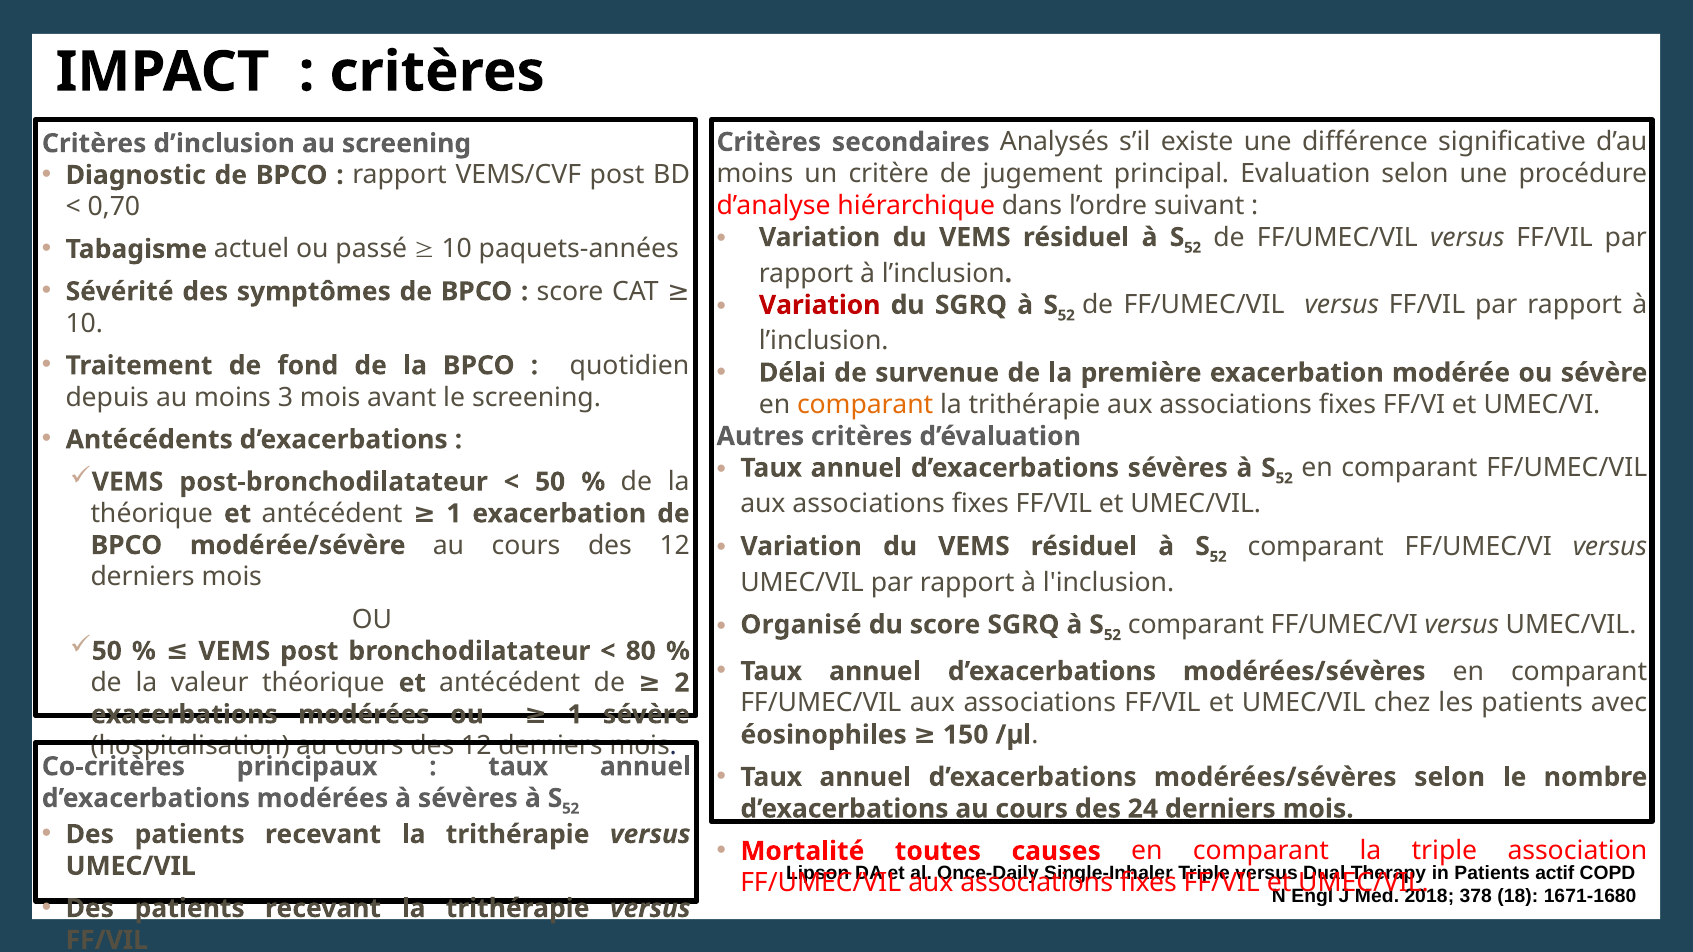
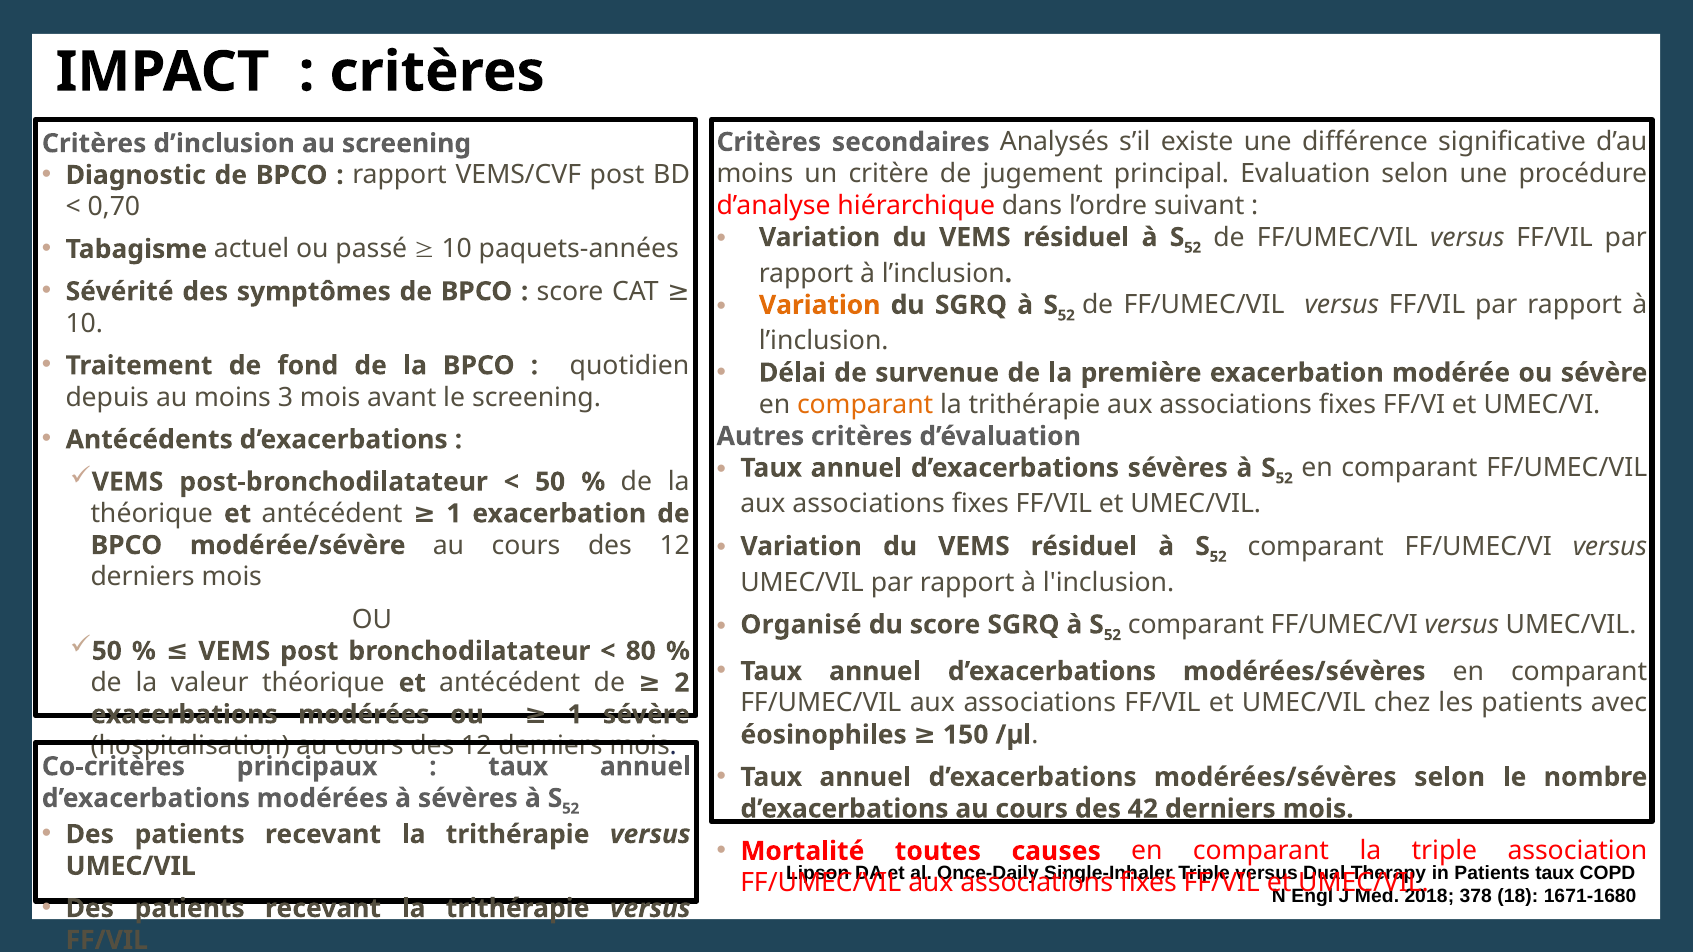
Variation at (820, 305) colour: red -> orange
24: 24 -> 42
Patients actif: actif -> taux
